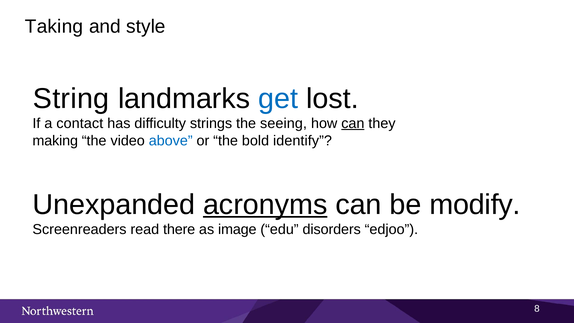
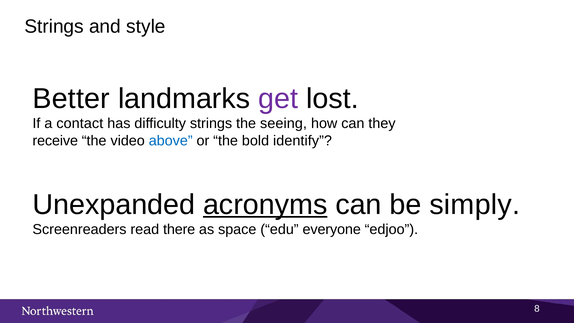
Taking at (54, 27): Taking -> Strings
String: String -> Better
get colour: blue -> purple
can at (353, 123) underline: present -> none
making: making -> receive
modify: modify -> simply
image: image -> space
disorders: disorders -> everyone
